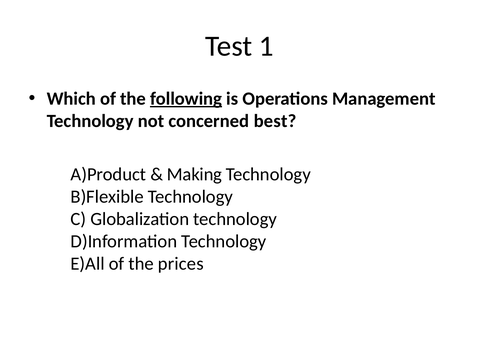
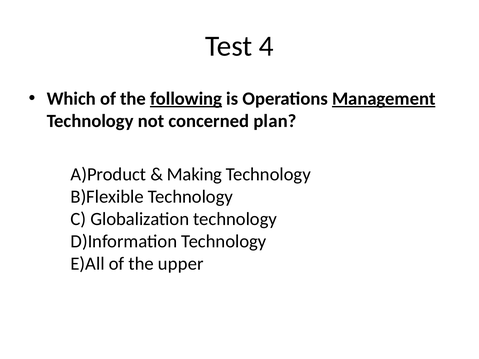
1: 1 -> 4
Management underline: none -> present
best: best -> plan
prices: prices -> upper
